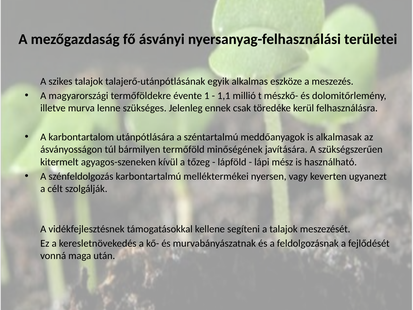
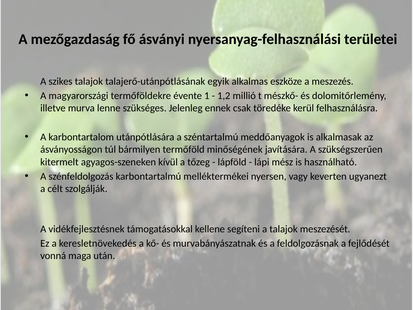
1,1: 1,1 -> 1,2
